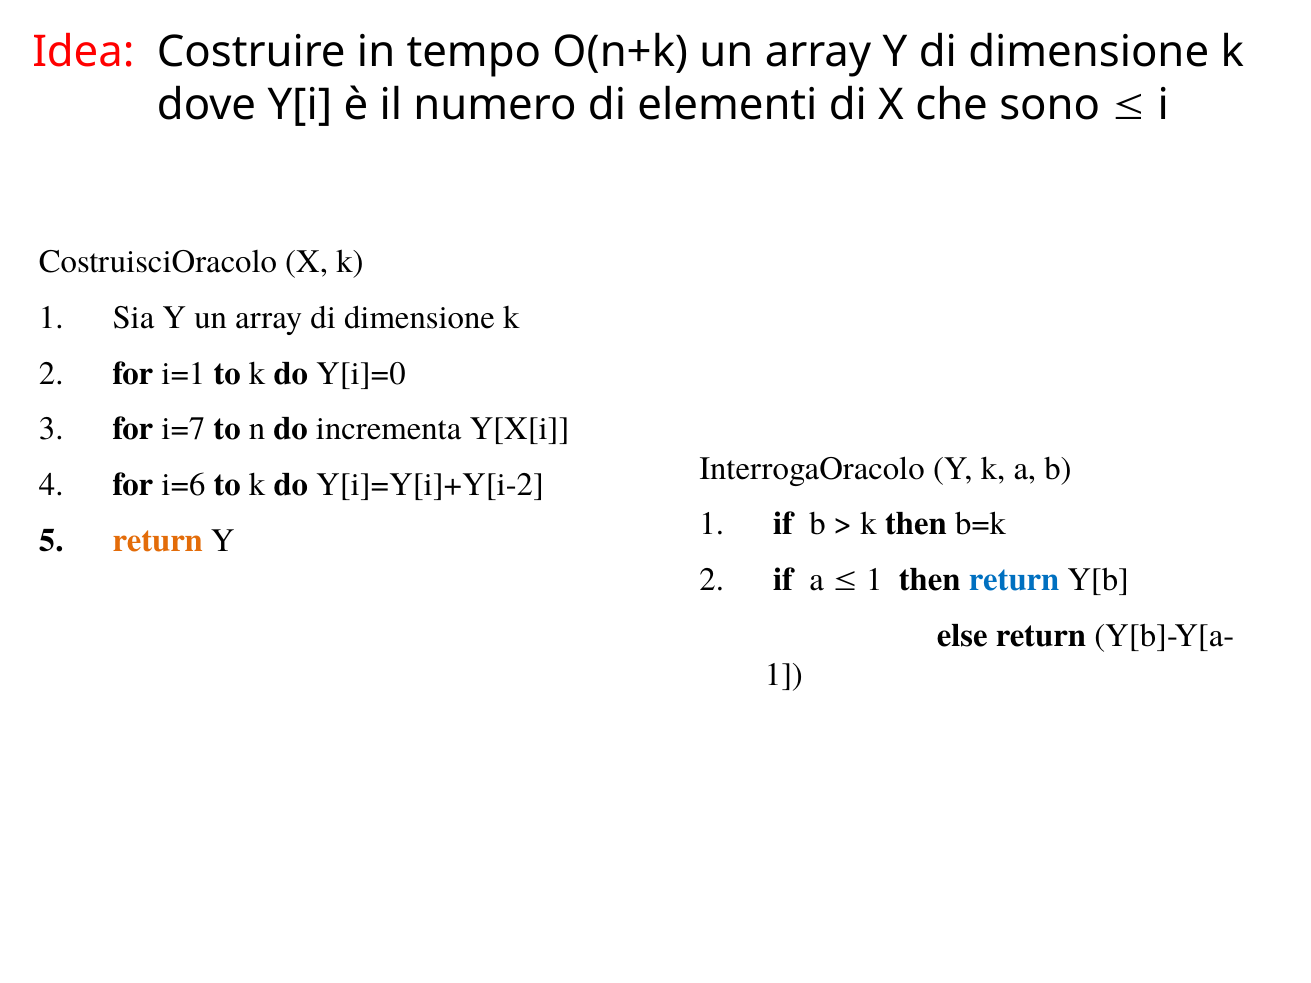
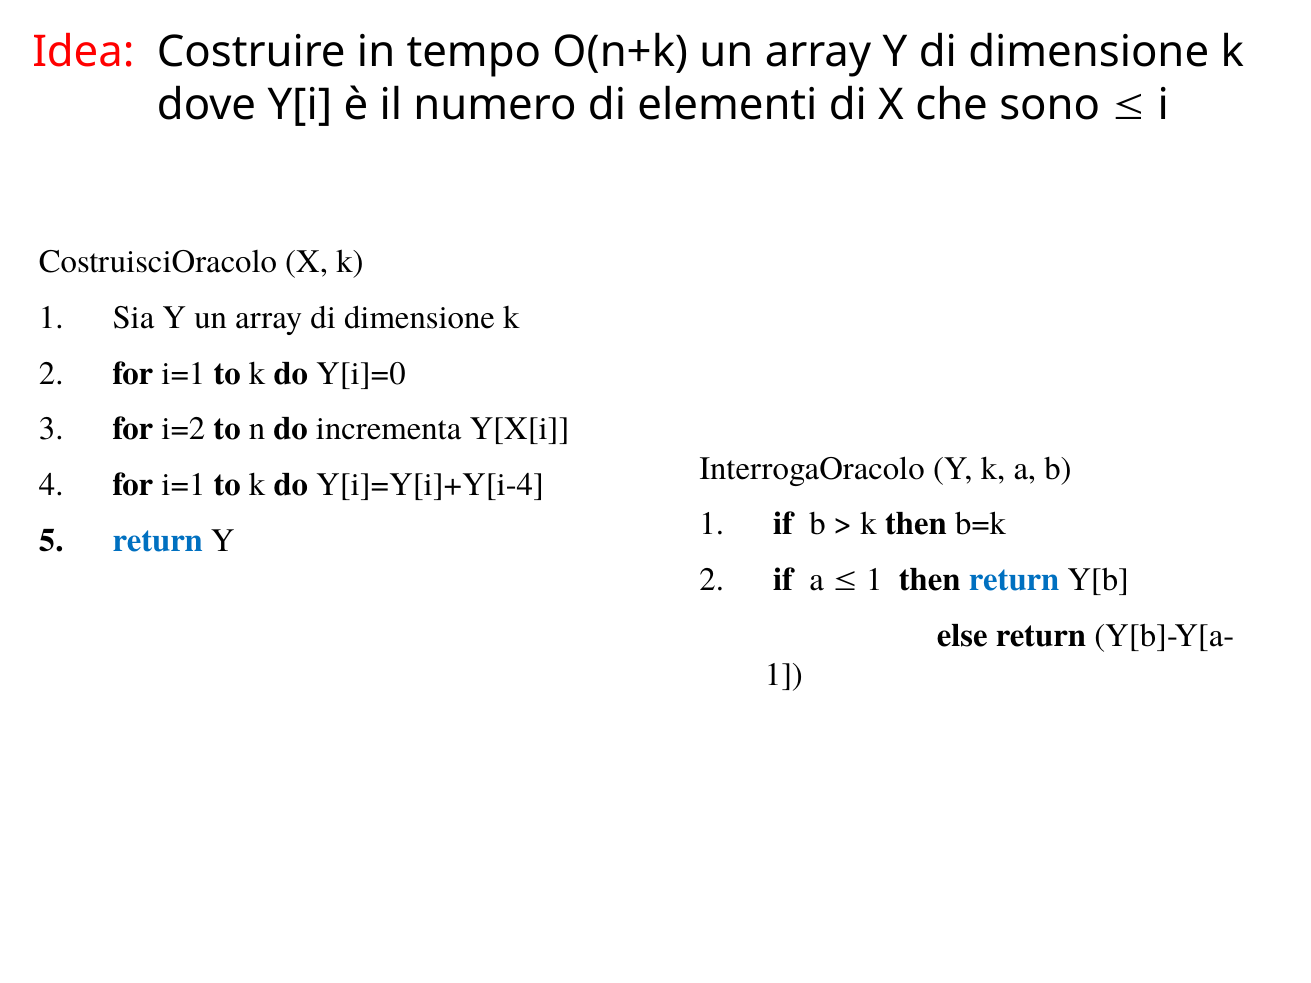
i=7: i=7 -> i=2
i=6 at (183, 485): i=6 -> i=1
Y[i]=Y[i]+Y[i-2: Y[i]=Y[i]+Y[i-2 -> Y[i]=Y[i]+Y[i-4
return at (158, 541) colour: orange -> blue
